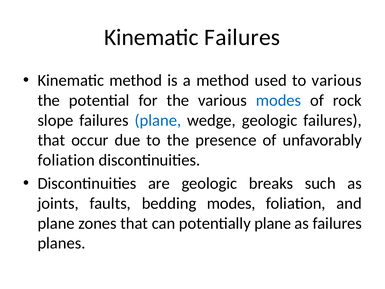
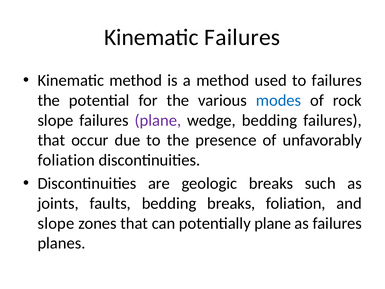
to various: various -> failures
plane at (158, 120) colour: blue -> purple
wedge geologic: geologic -> bedding
bedding modes: modes -> breaks
plane at (56, 223): plane -> slope
